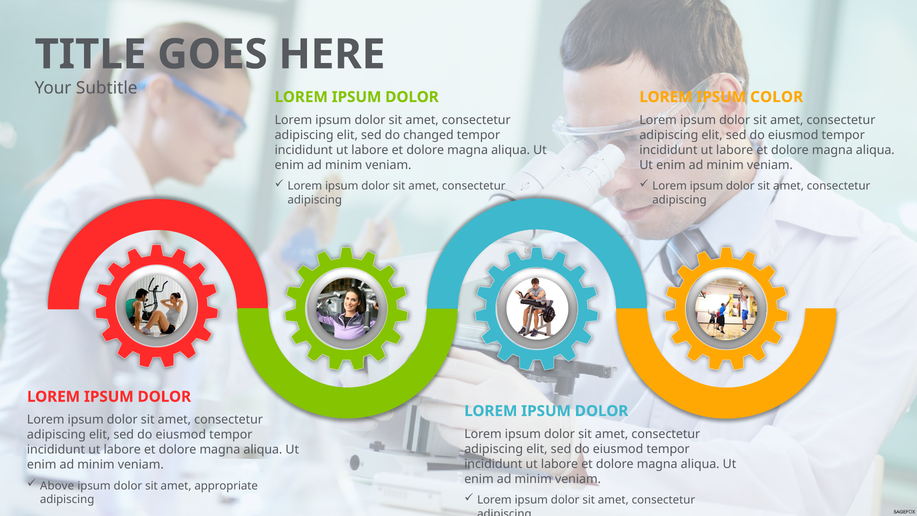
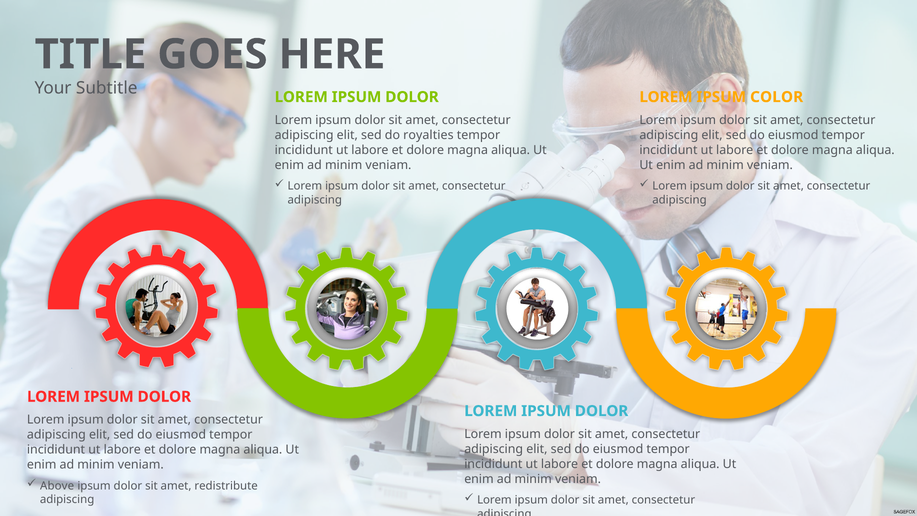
changed: changed -> royalties
appropriate: appropriate -> redistribute
